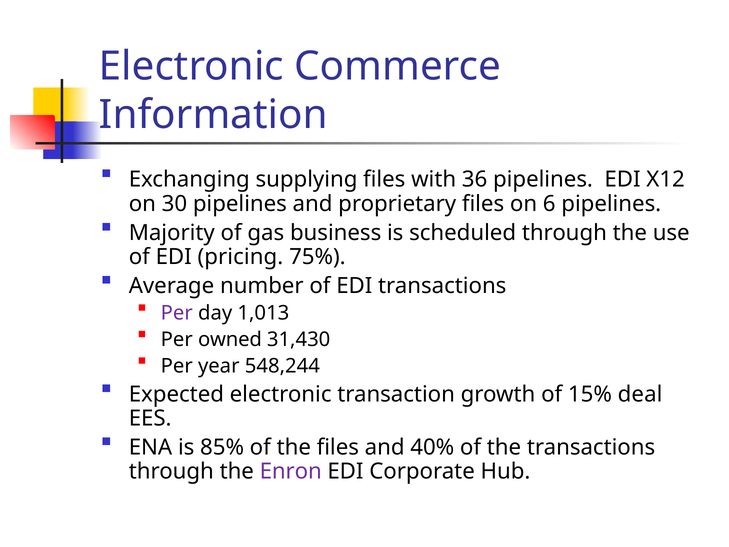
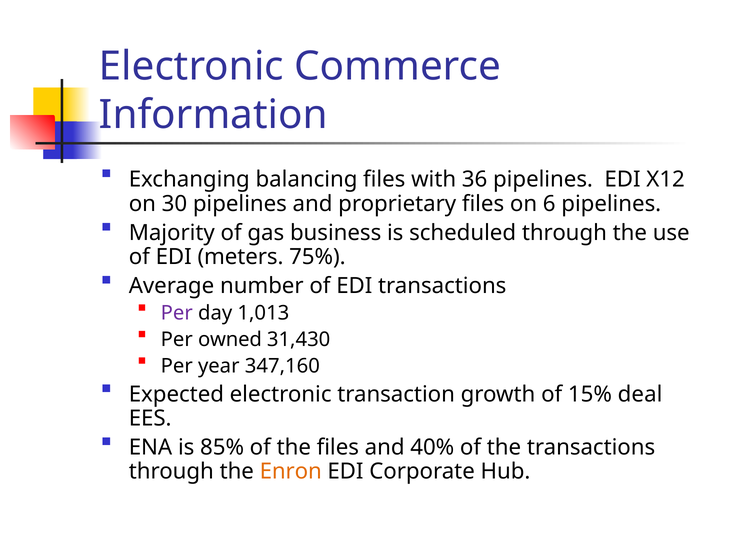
supplying: supplying -> balancing
pricing: pricing -> meters
548,244: 548,244 -> 347,160
Enron colour: purple -> orange
